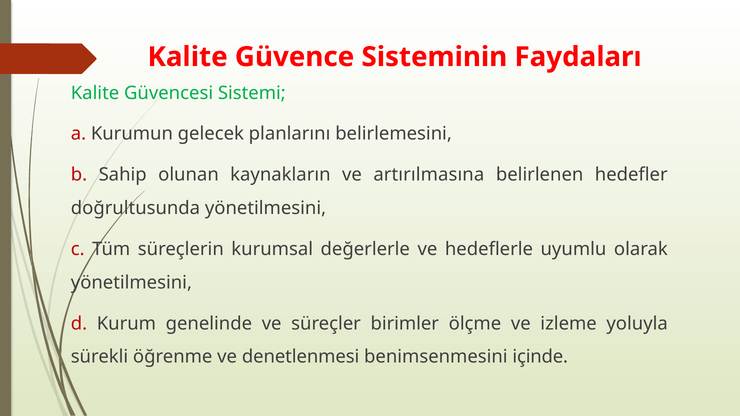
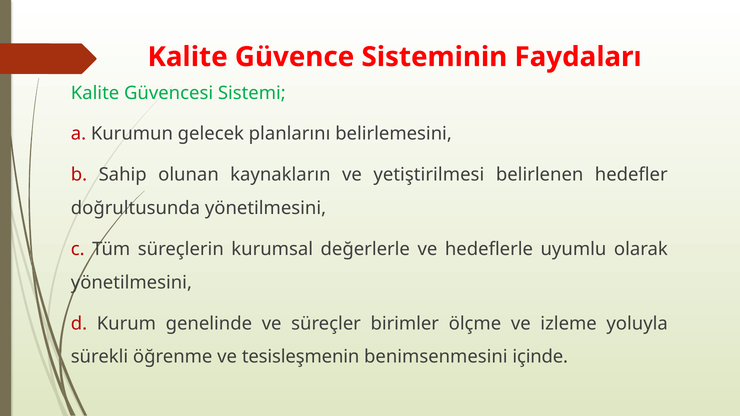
artırılmasına: artırılmasına -> yetiştirilmesi
denetlenmesi: denetlenmesi -> tesisleşmenin
